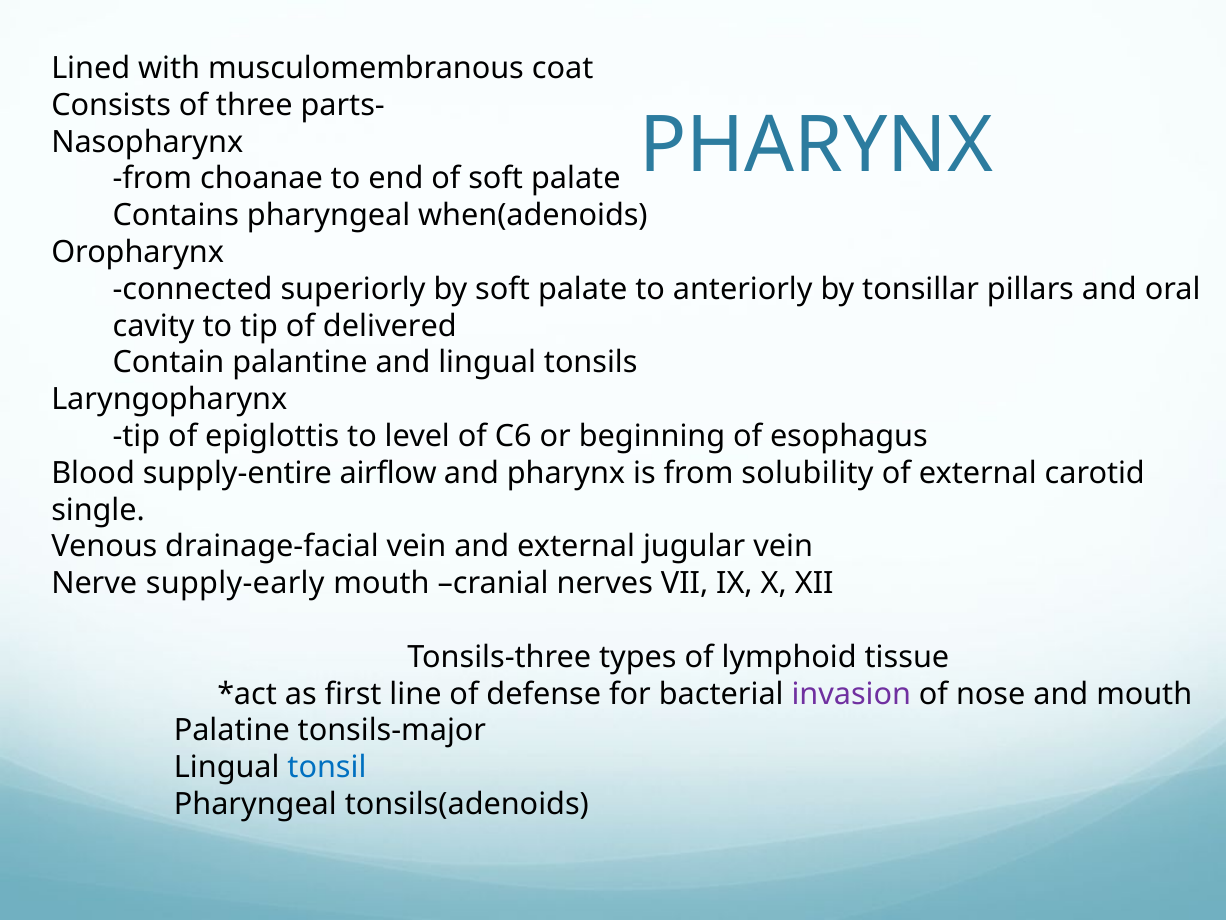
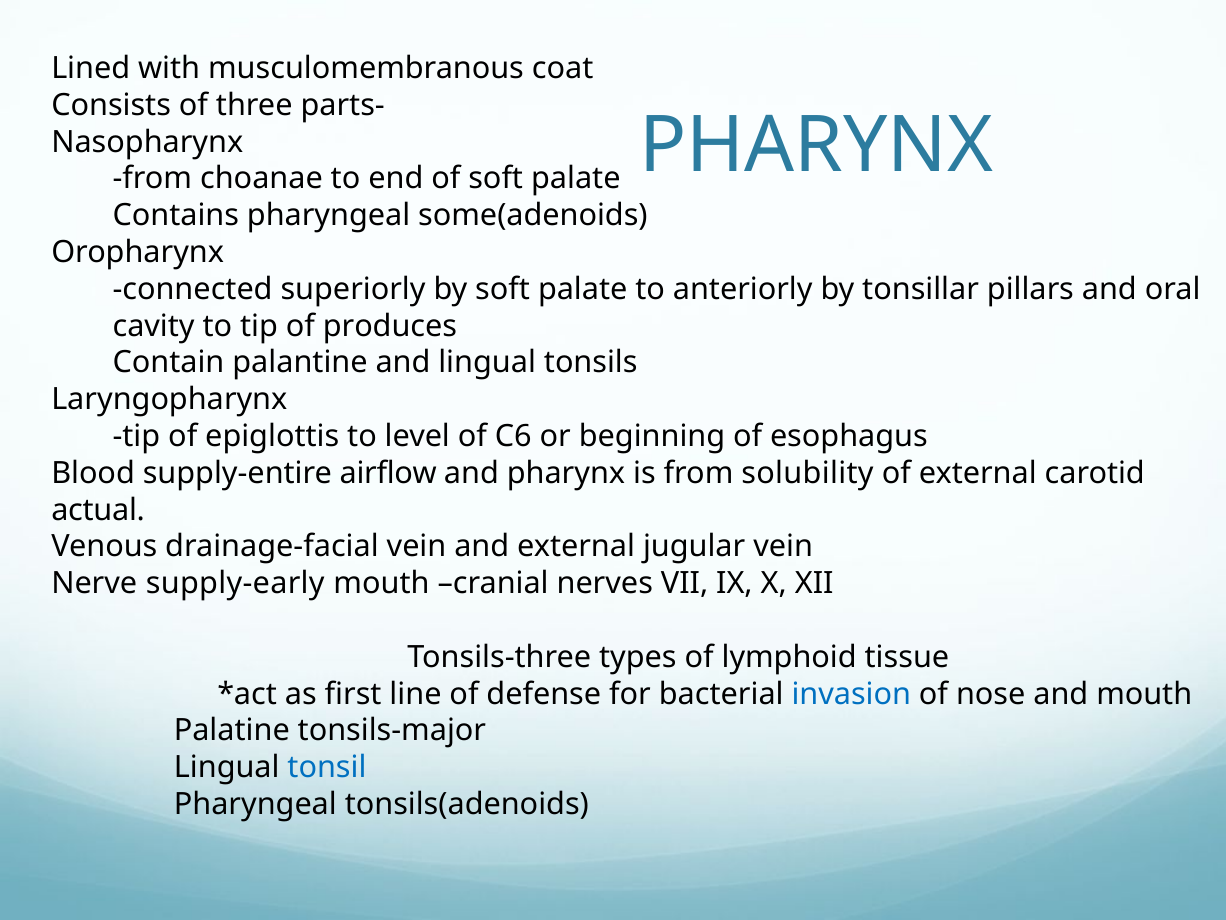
when(adenoids: when(adenoids -> some(adenoids
delivered: delivered -> produces
single: single -> actual
invasion colour: purple -> blue
